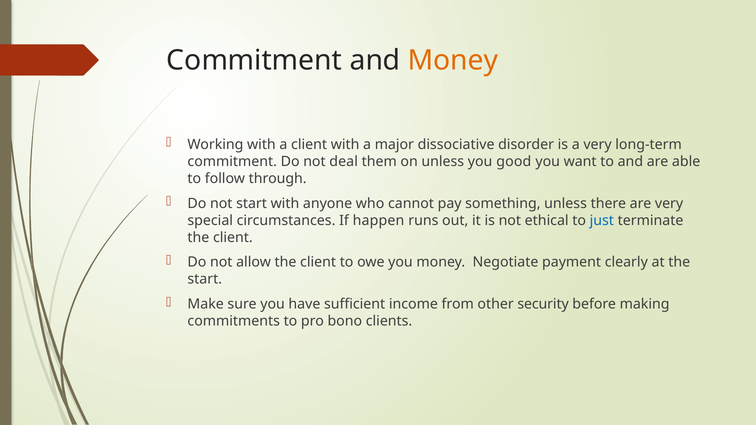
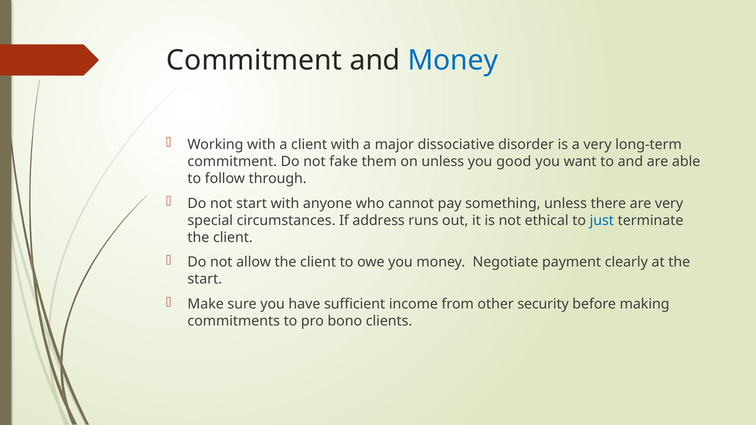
Money at (453, 61) colour: orange -> blue
deal: deal -> fake
happen: happen -> address
